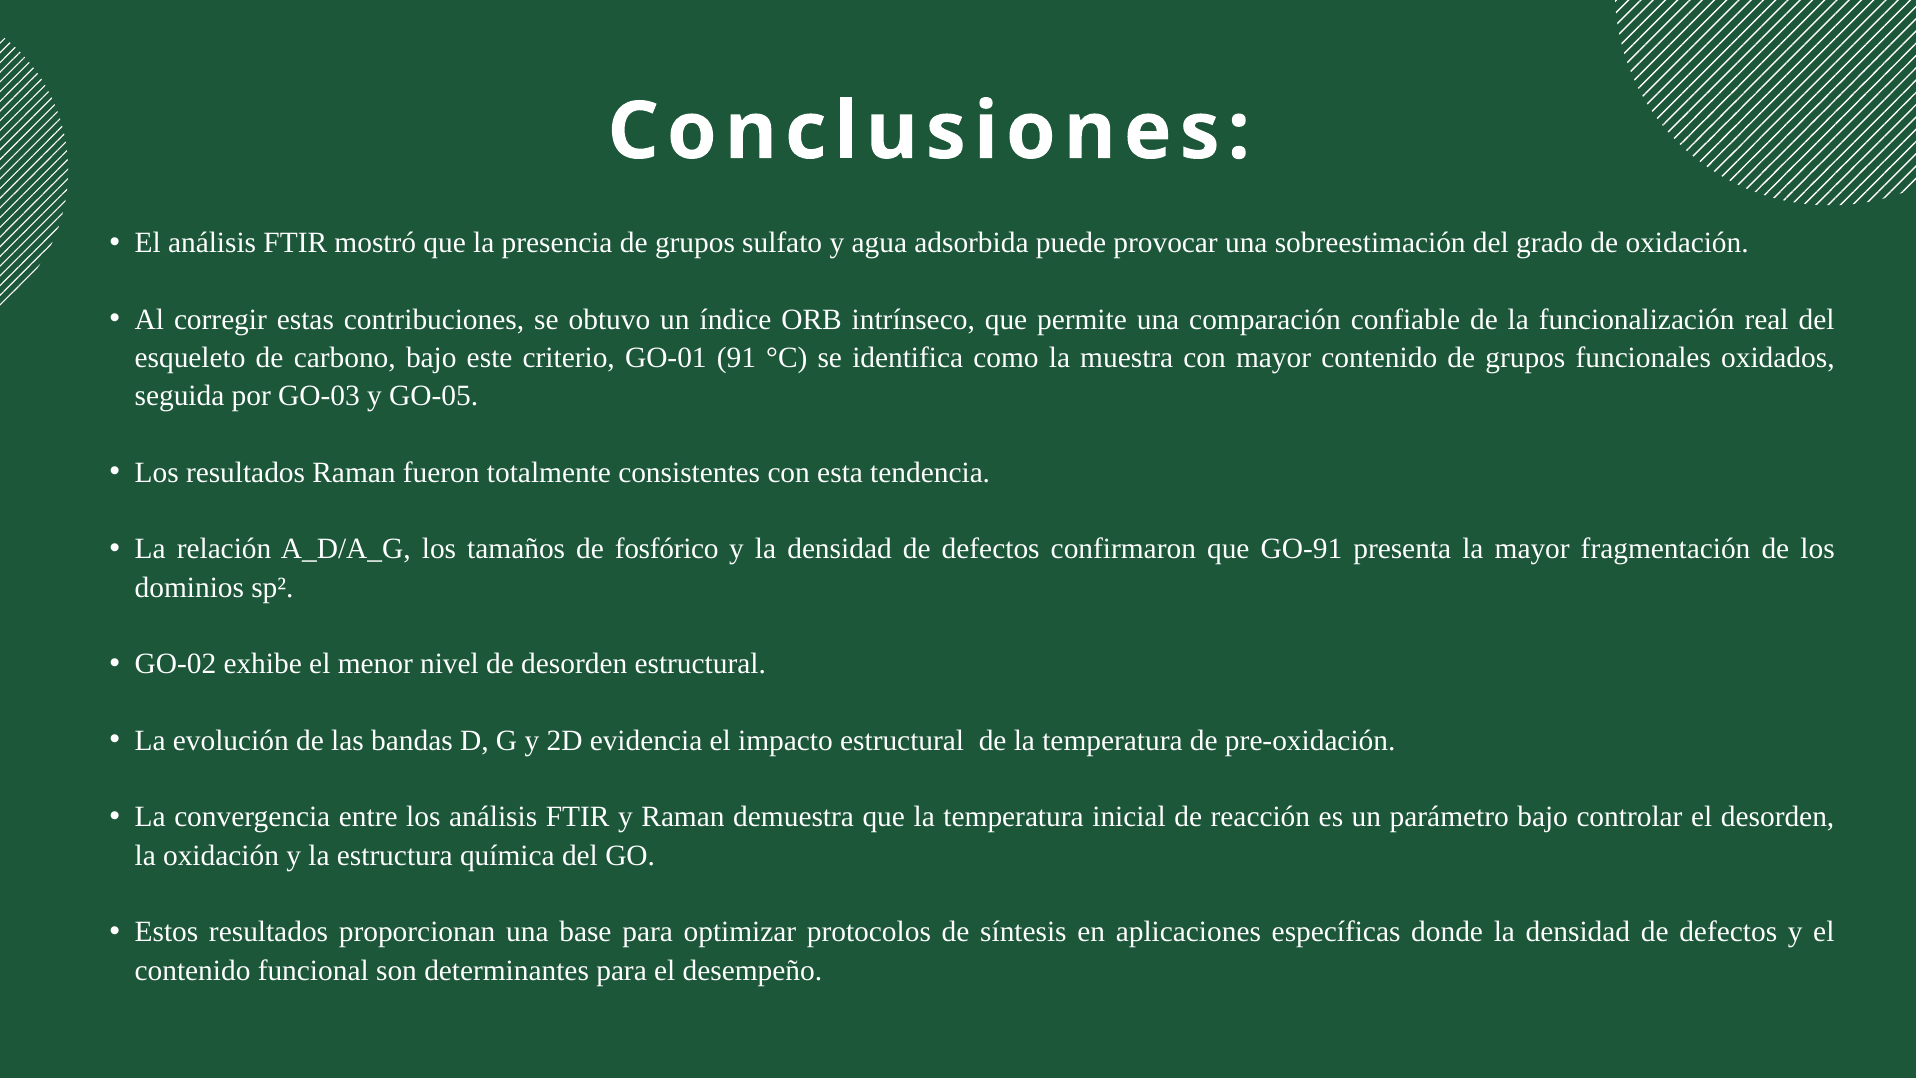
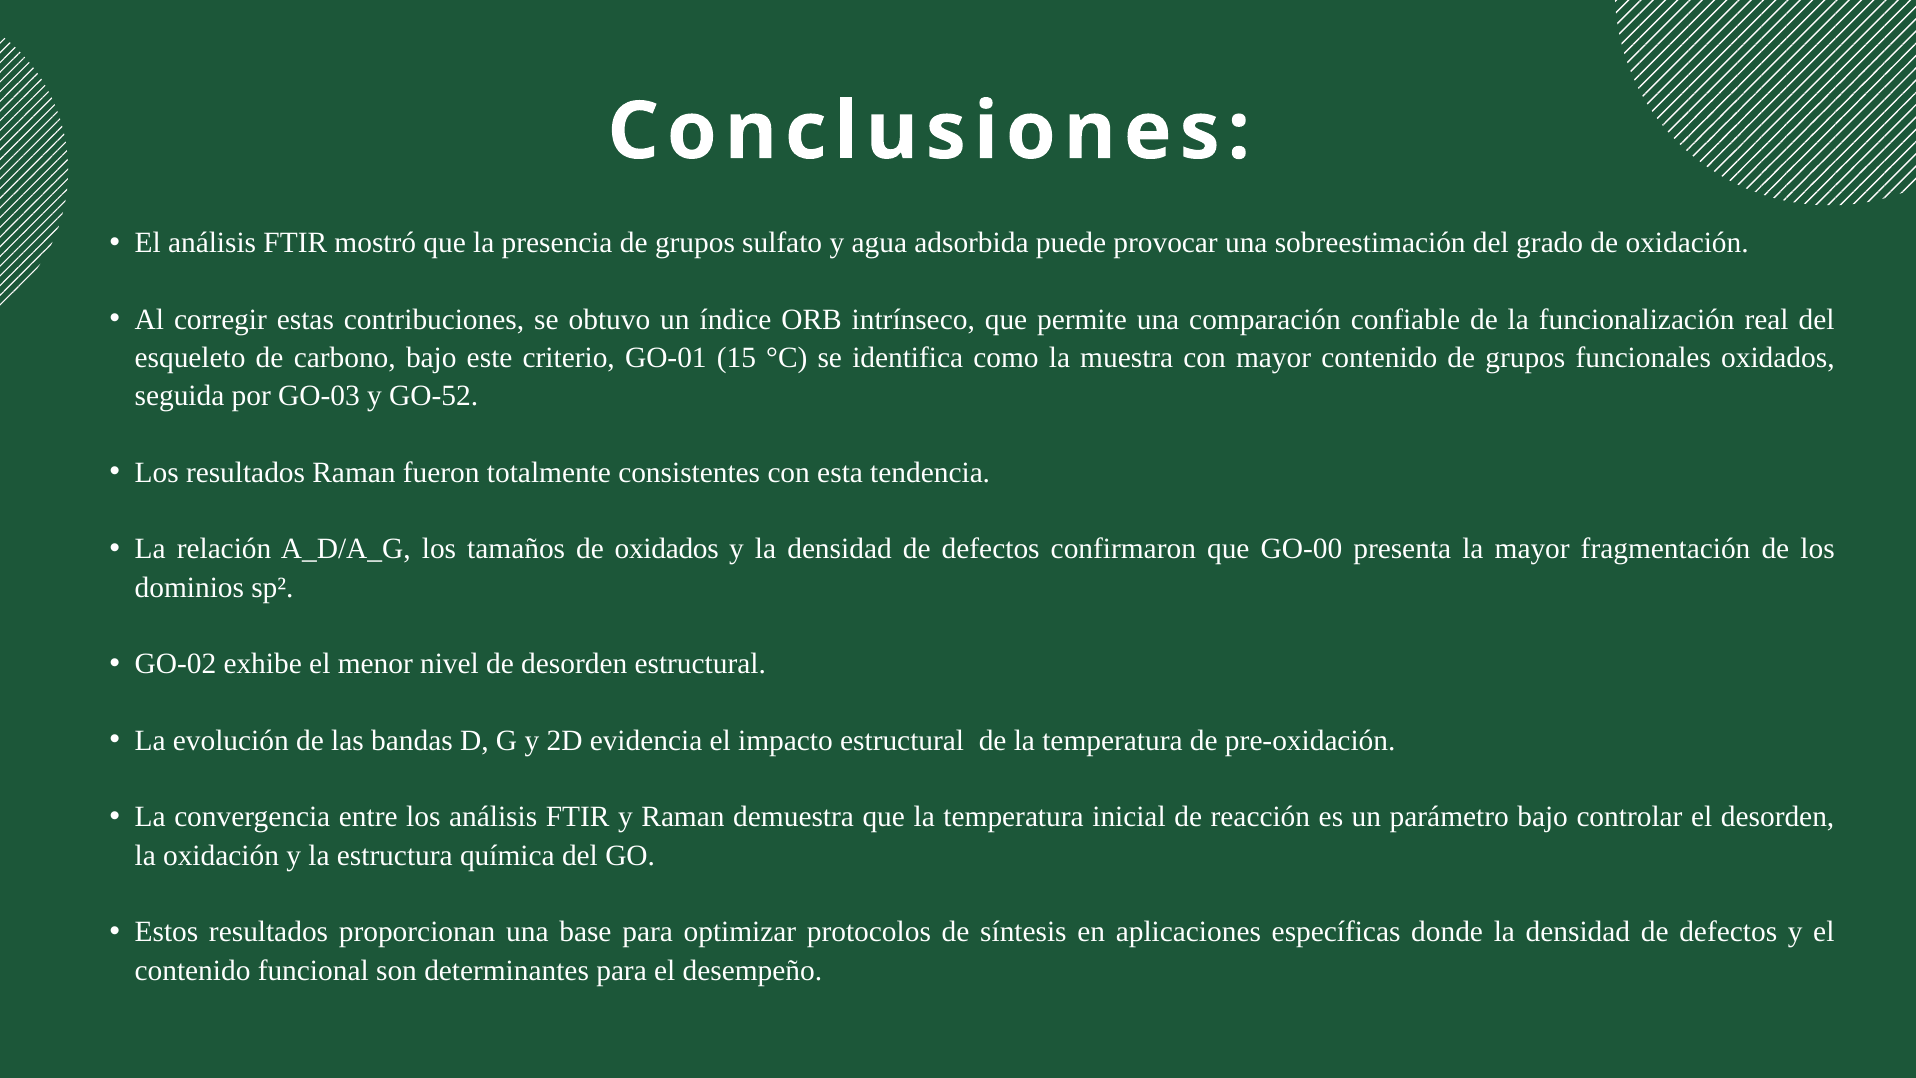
91: 91 -> 15
GO-05: GO-05 -> GO-52
de fosfórico: fosfórico -> oxidados
GO-91: GO-91 -> GO-00
